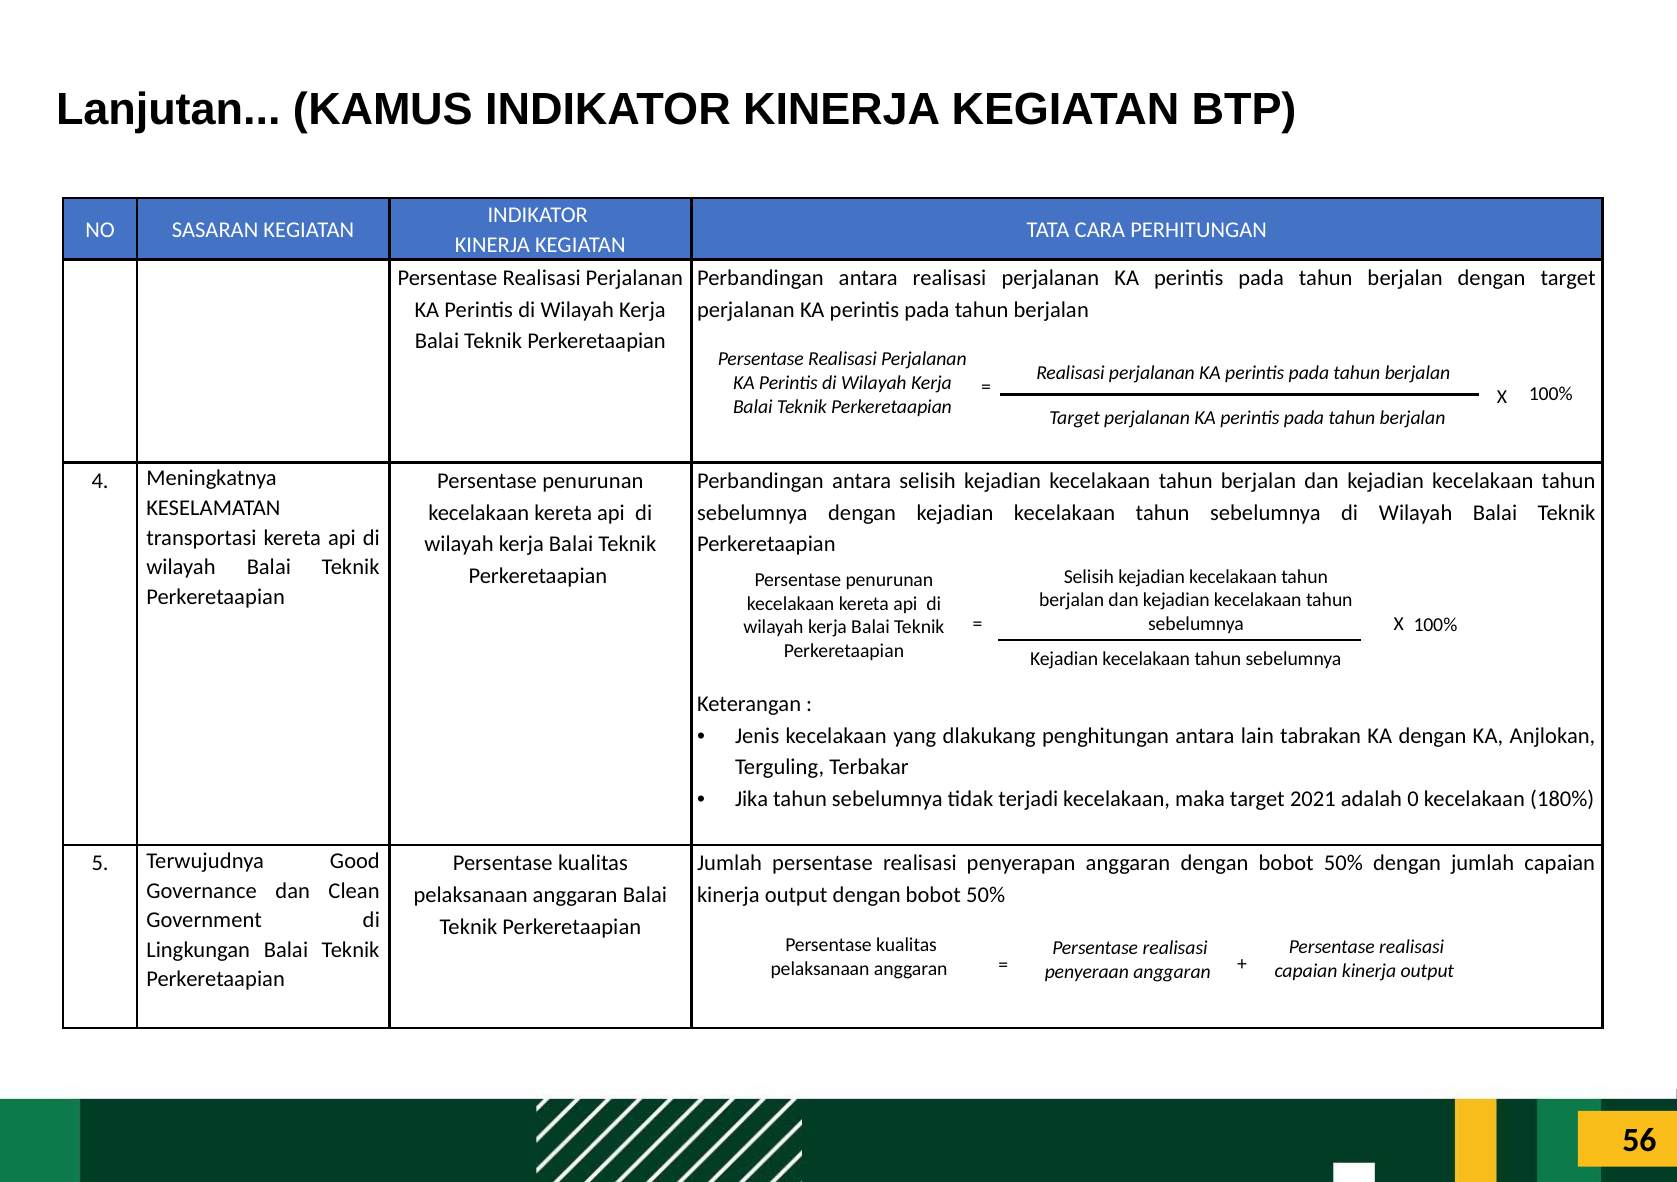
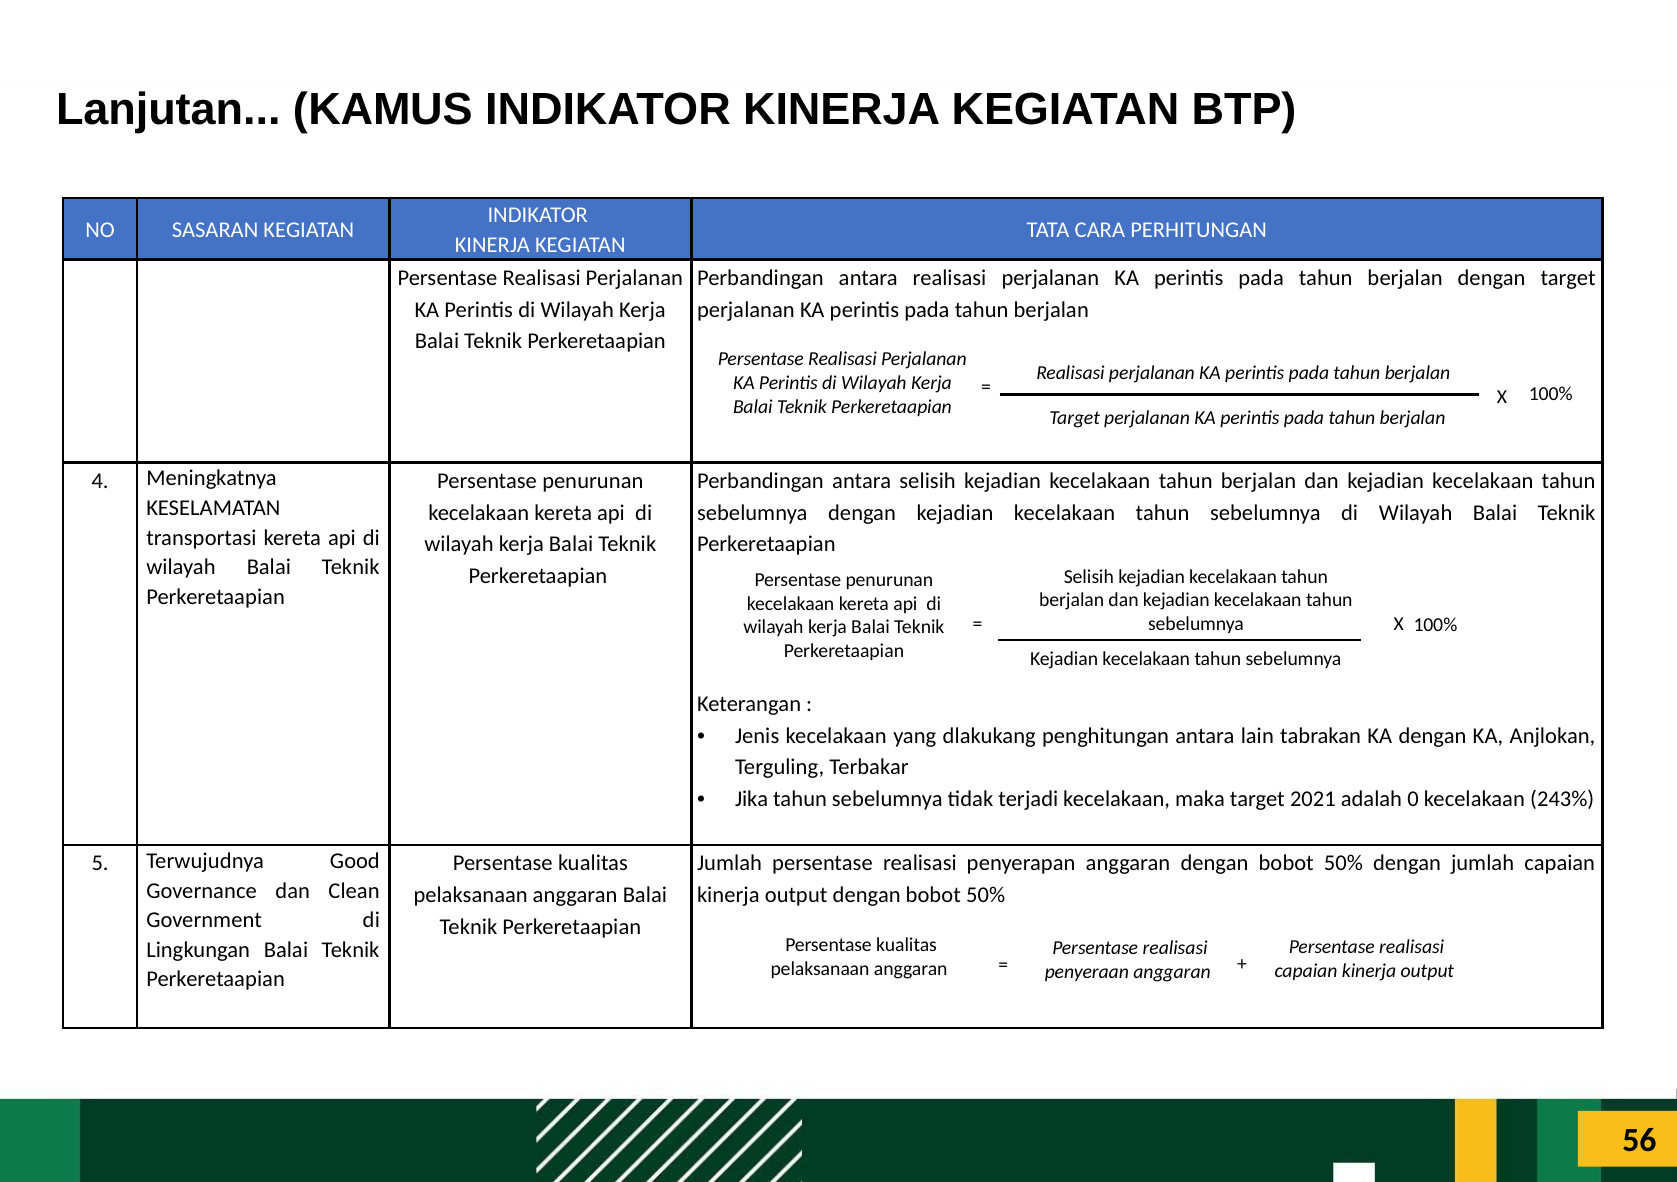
180%: 180% -> 243%
